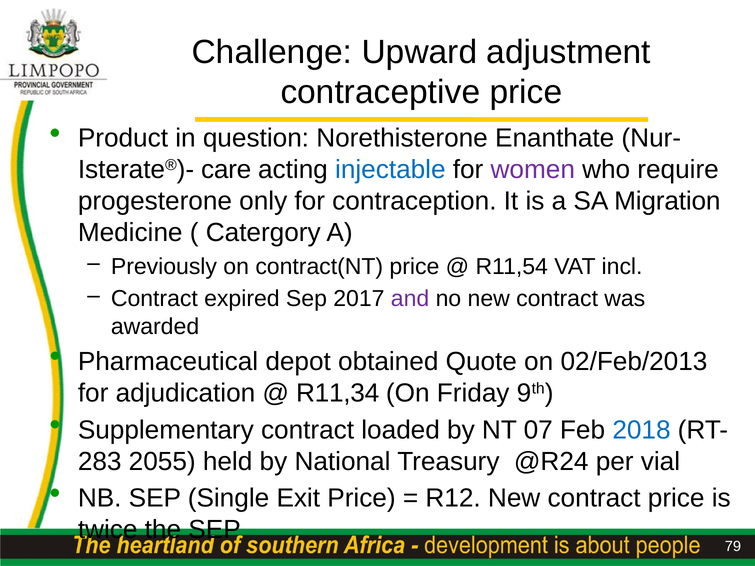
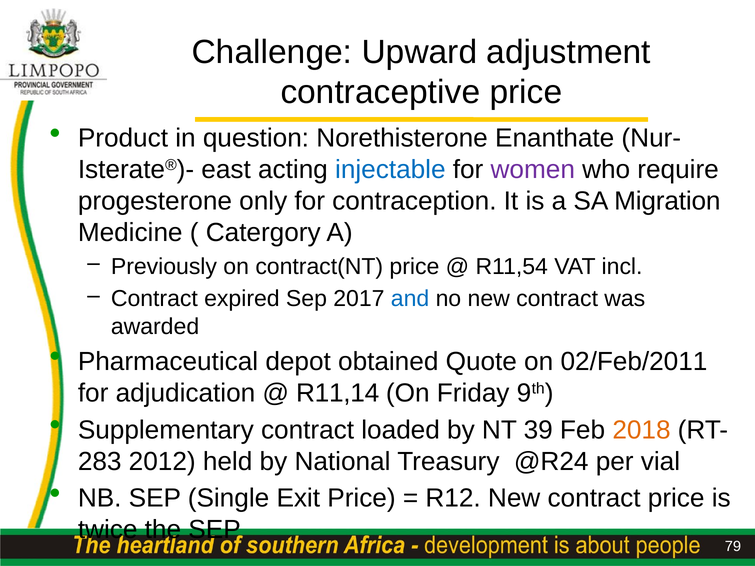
care: care -> east
and colour: purple -> blue
02/Feb/2013: 02/Feb/2013 -> 02/Feb/2011
R11,34: R11,34 -> R11,14
07: 07 -> 39
2018 colour: blue -> orange
2055: 2055 -> 2012
